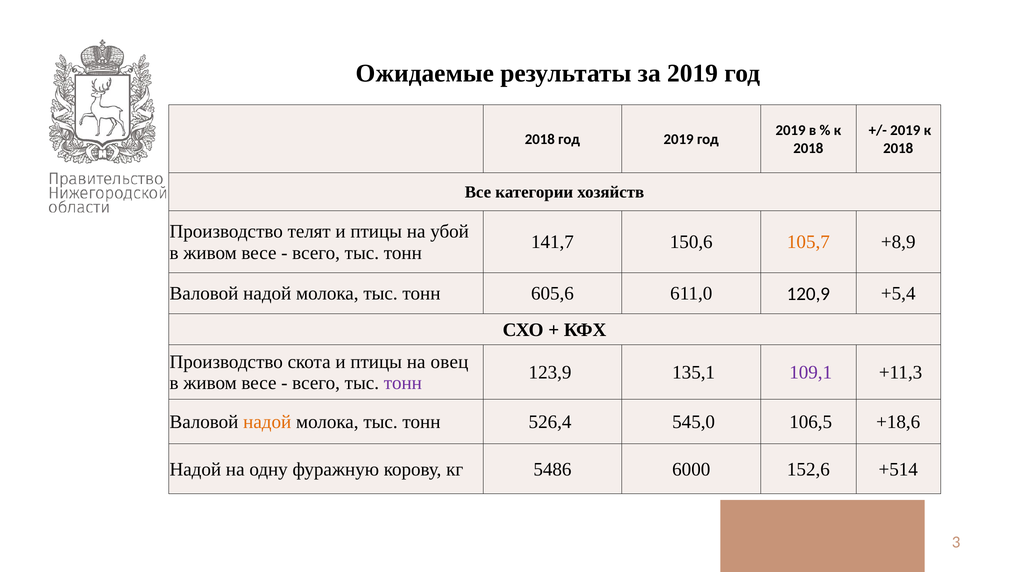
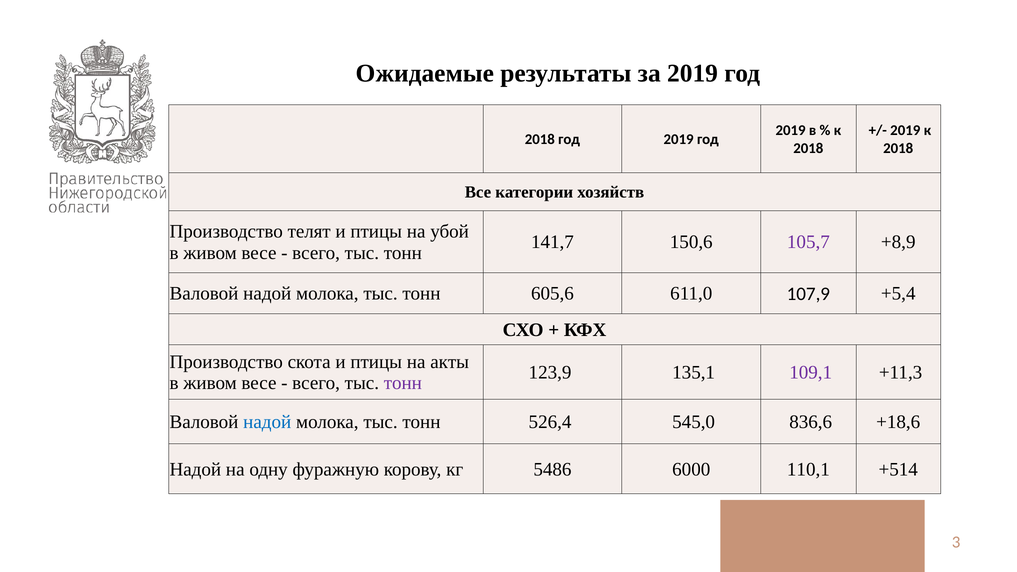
105,7 colour: orange -> purple
120,9: 120,9 -> 107,9
овец: овец -> акты
надой at (267, 422) colour: orange -> blue
106,5: 106,5 -> 836,6
152,6: 152,6 -> 110,1
